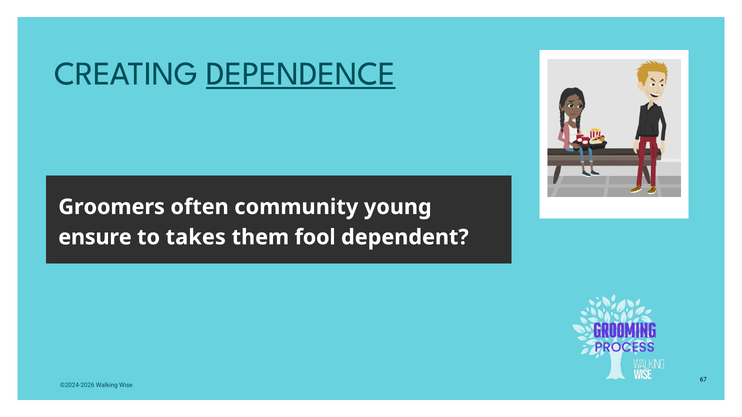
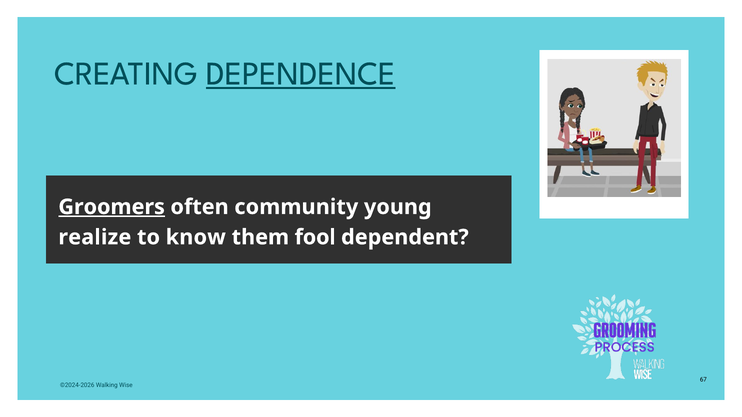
Groomers underline: none -> present
ensure: ensure -> realize
takes: takes -> know
